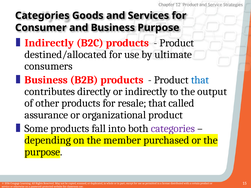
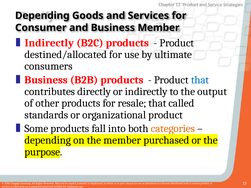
Categories at (42, 16): Categories -> Depending
Business Purpose: Purpose -> Member
assurance: assurance -> standards
categories at (173, 129) colour: purple -> orange
